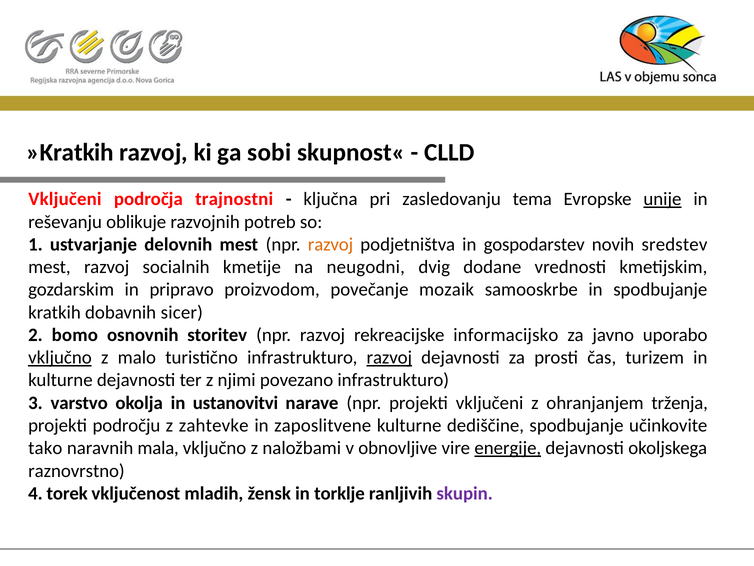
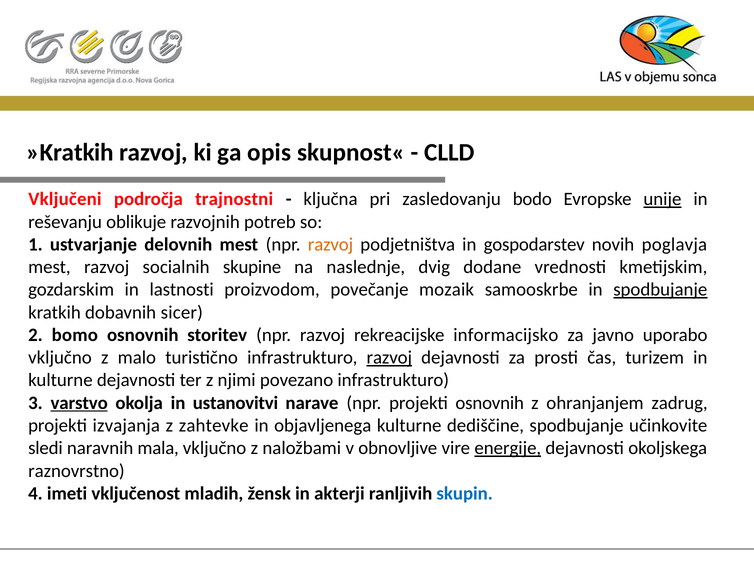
sobi: sobi -> opis
tema: tema -> bodo
sredstev: sredstev -> poglavja
kmetije: kmetije -> skupine
neugodni: neugodni -> naslednje
pripravo: pripravo -> lastnosti
spodbujanje at (660, 289) underline: none -> present
vključno at (60, 357) underline: present -> none
varstvo underline: none -> present
projekti vključeni: vključeni -> osnovnih
trženja: trženja -> zadrug
področju: področju -> izvajanja
zaposlitvene: zaposlitvene -> objavljenega
tako: tako -> sledi
torek: torek -> imeti
torklje: torklje -> akterji
skupin colour: purple -> blue
